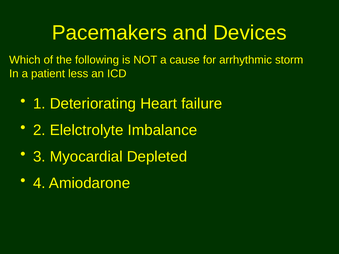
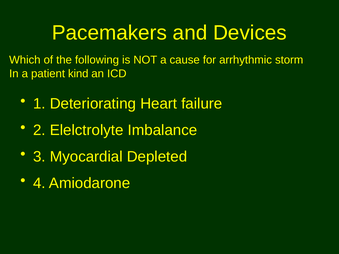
less: less -> kind
